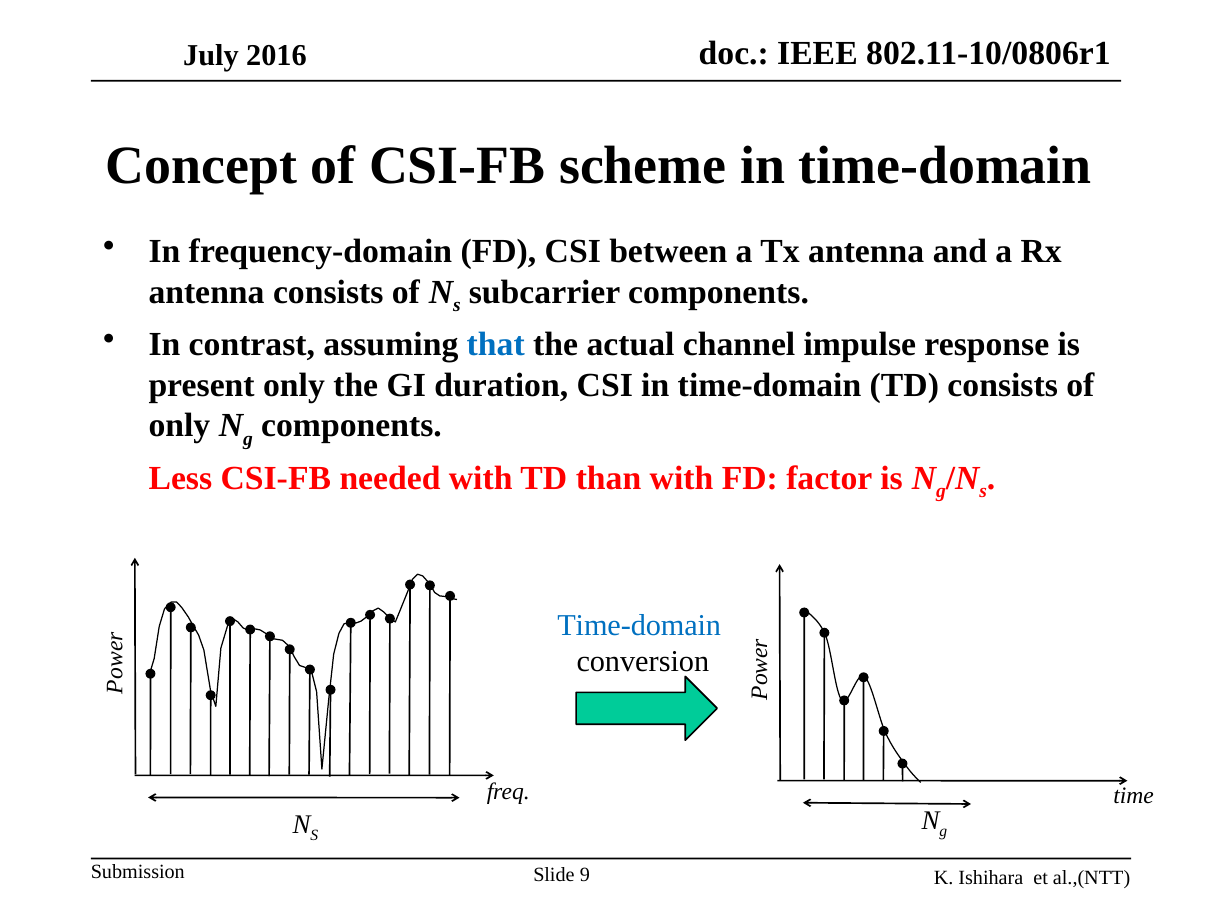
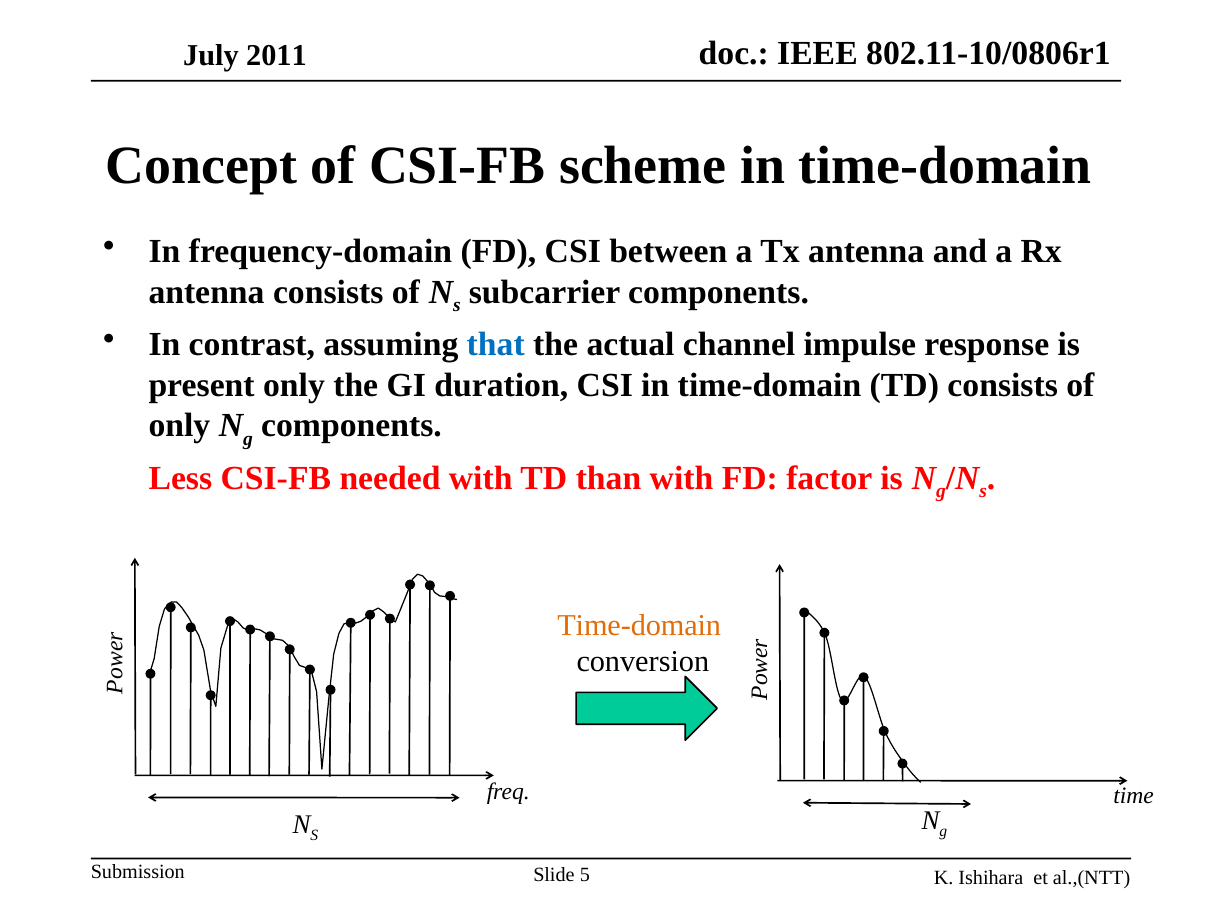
2016: 2016 -> 2011
Time-domain at (639, 625) colour: blue -> orange
9: 9 -> 5
